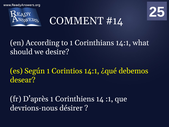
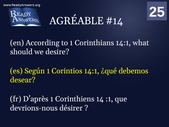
COMMENT: COMMENT -> AGRÉABLE
